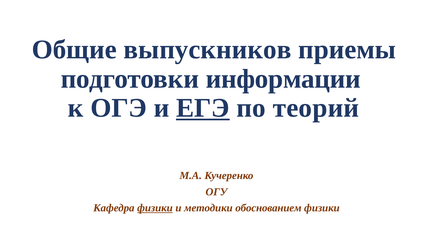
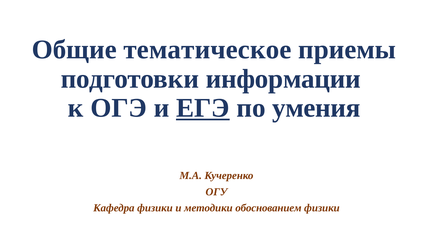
выпускников: выпускников -> тематическое
теорий: теорий -> умения
физики at (155, 208) underline: present -> none
